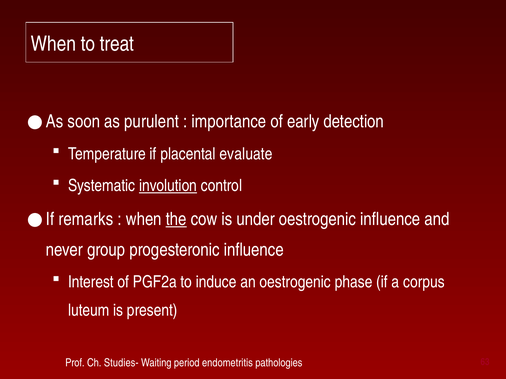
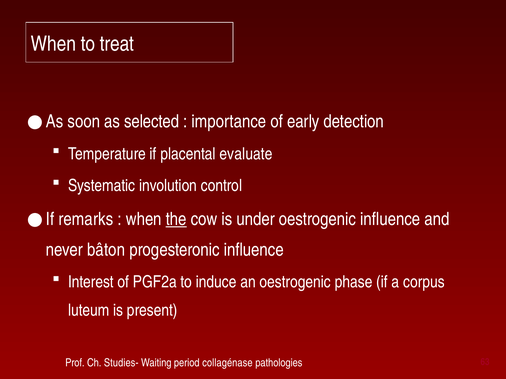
purulent: purulent -> selected
involution underline: present -> none
group: group -> bâton
endometritis: endometritis -> collagénase
